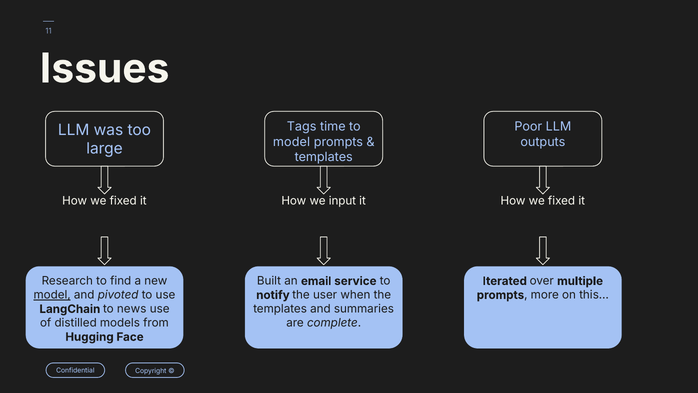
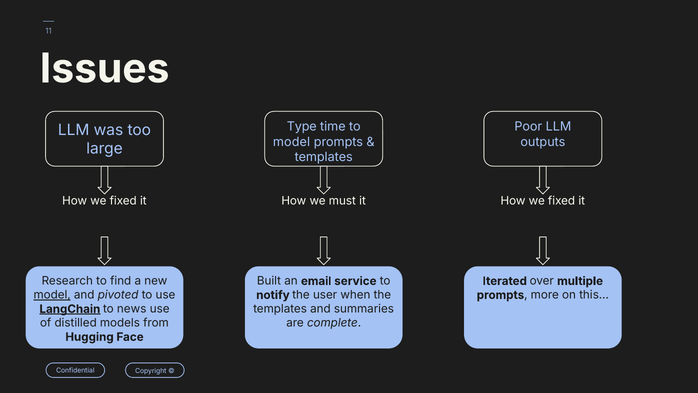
Tags: Tags -> Type
input: input -> must
LangChain underline: none -> present
